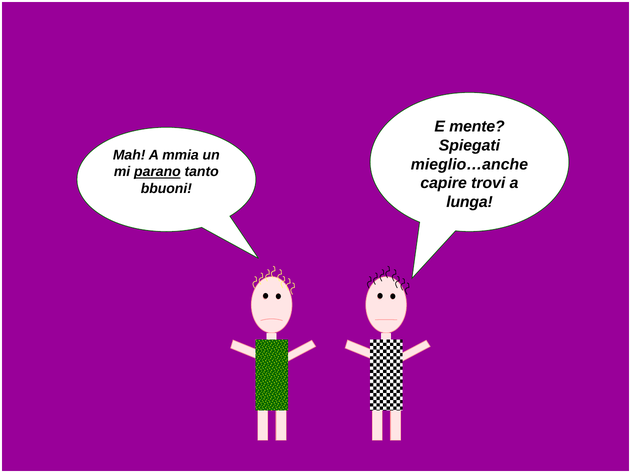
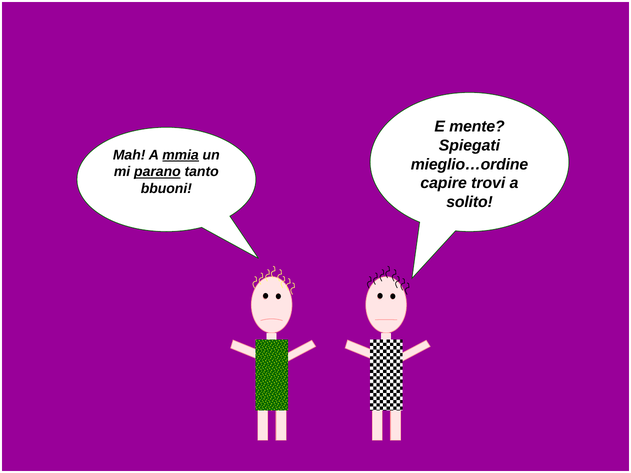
mmia underline: none -> present
mieglio…anche: mieglio…anche -> mieglio…ordine
lunga: lunga -> solito
